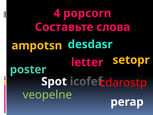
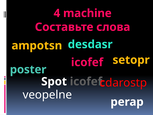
popcorn: popcorn -> machine
letter at (87, 62): letter -> icofef
veopelne colour: light green -> white
